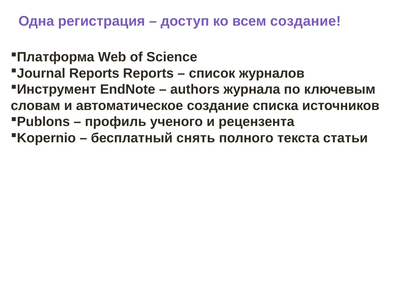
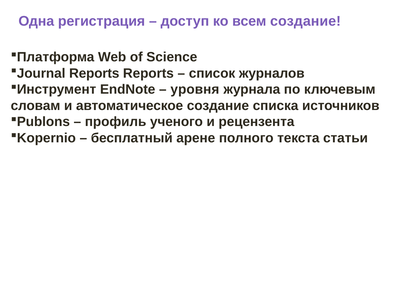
authors: authors -> уровня
снять: снять -> арене
